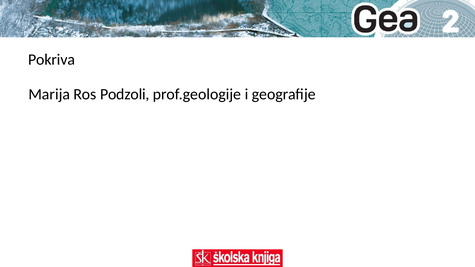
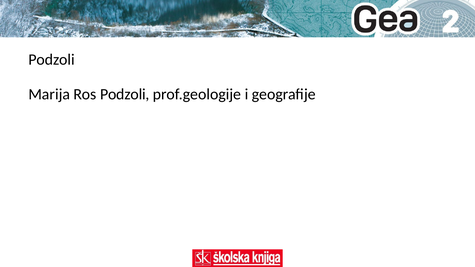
Pokriva at (52, 60): Pokriva -> Podzoli
